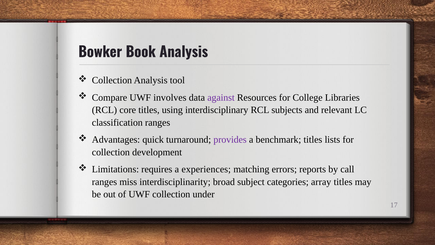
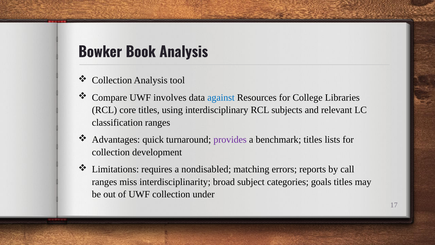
against colour: purple -> blue
experiences: experiences -> nondisabled
array: array -> goals
